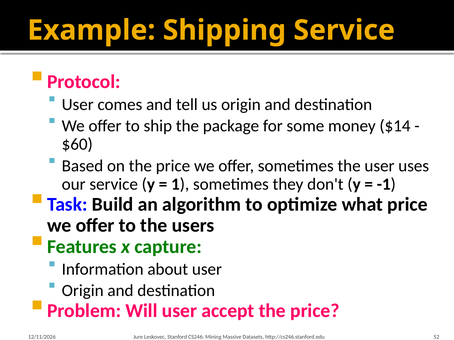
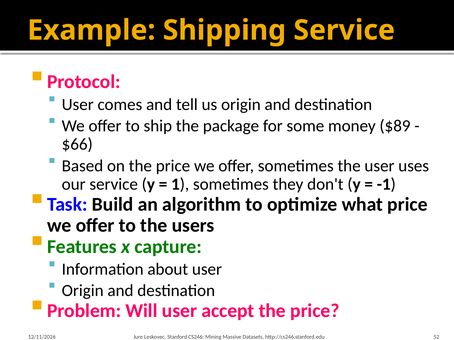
$14: $14 -> $89
$60: $60 -> $66
